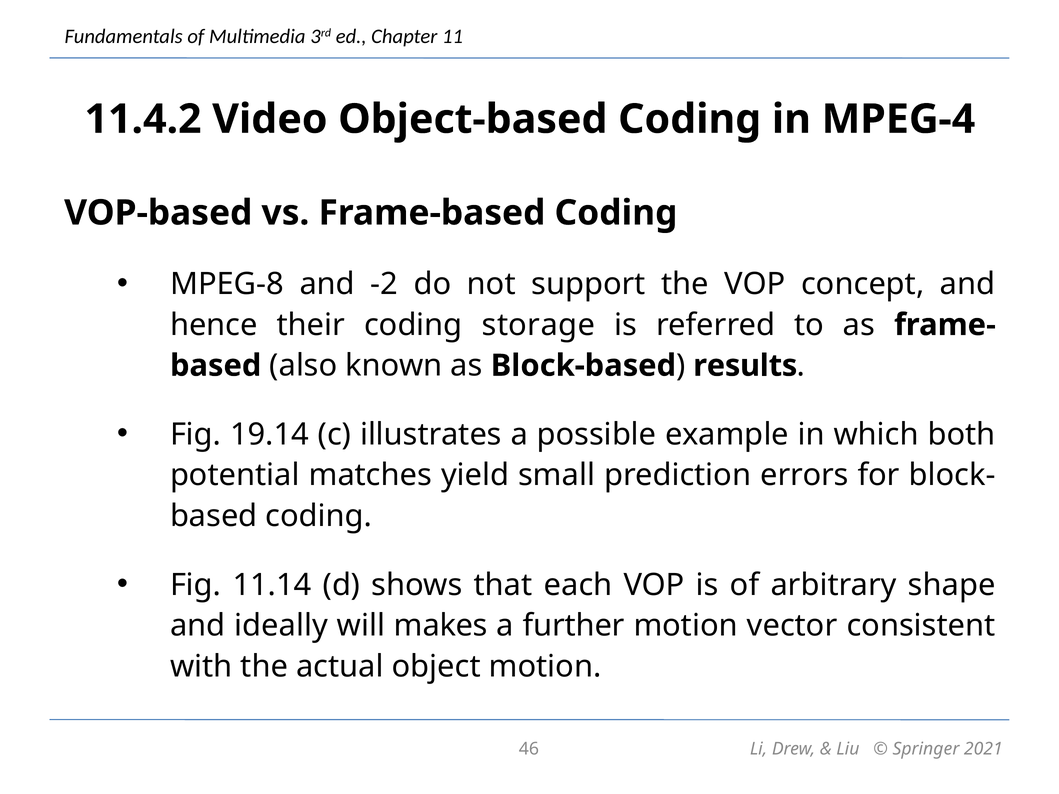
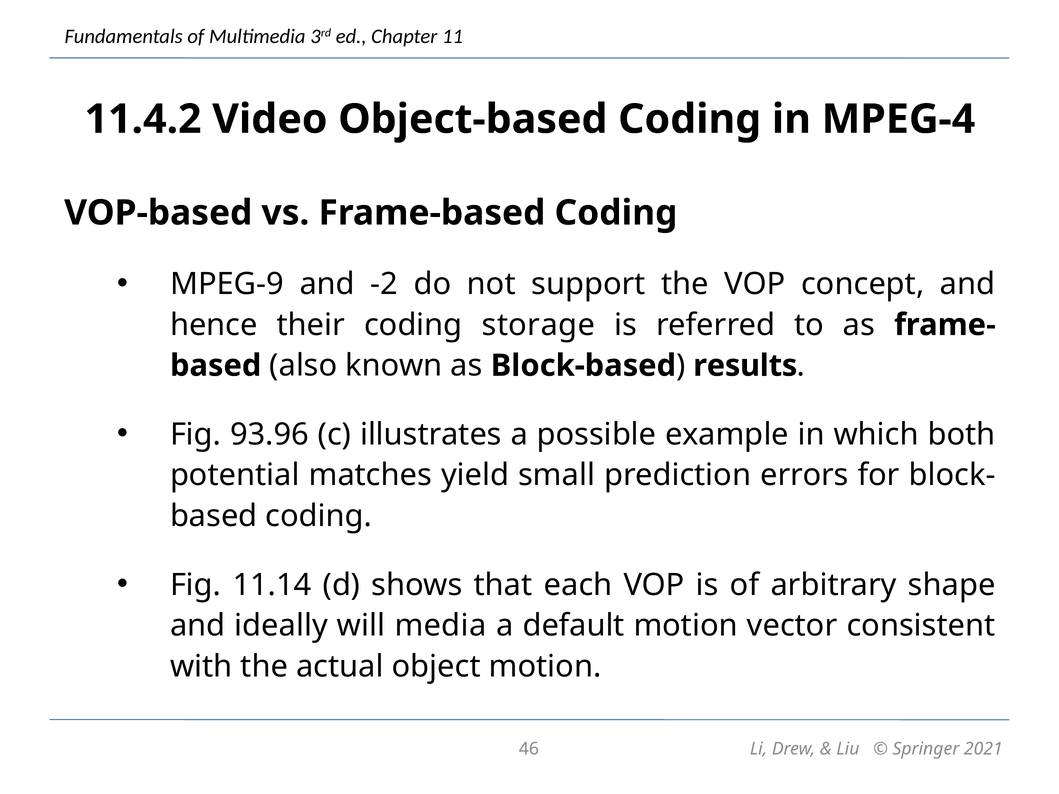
MPEG-8: MPEG-8 -> MPEG-9
19.14: 19.14 -> 93.96
makes: makes -> media
further: further -> default
